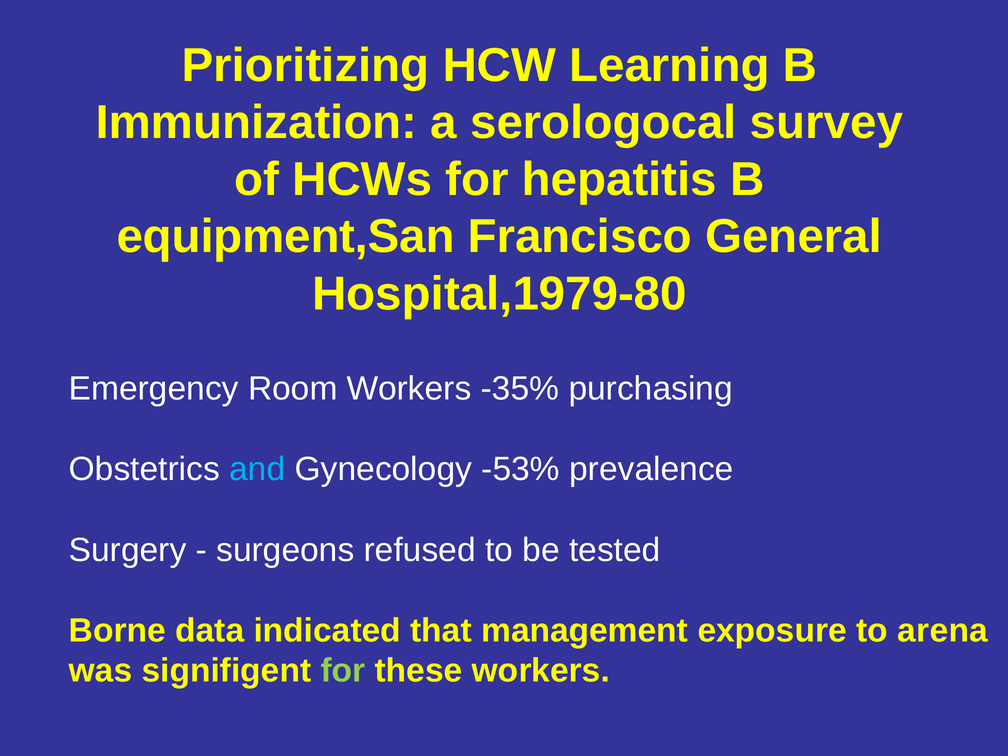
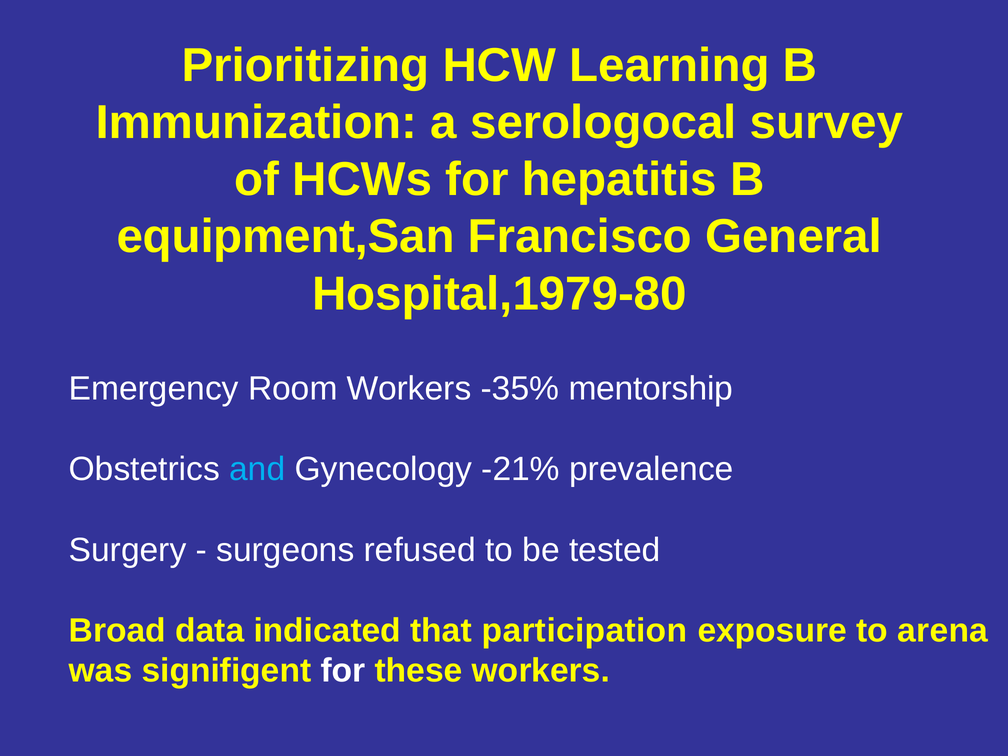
purchasing: purchasing -> mentorship
-53%: -53% -> -21%
Borne: Borne -> Broad
management: management -> participation
for at (343, 671) colour: light green -> white
